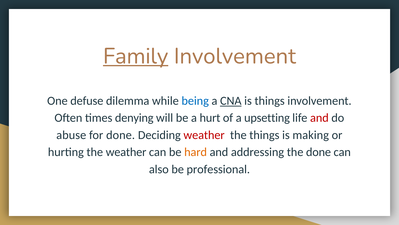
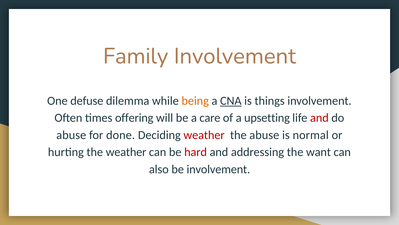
Family underline: present -> none
being colour: blue -> orange
denying: denying -> offering
hurt: hurt -> care
the things: things -> abuse
making: making -> normal
hard colour: orange -> red
the done: done -> want
be professional: professional -> involvement
